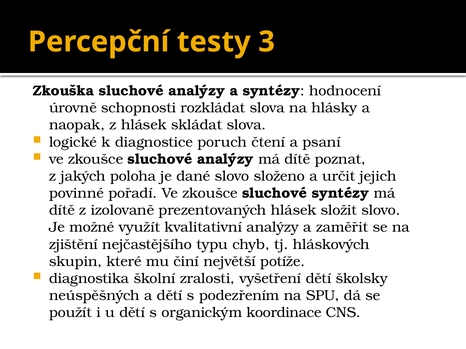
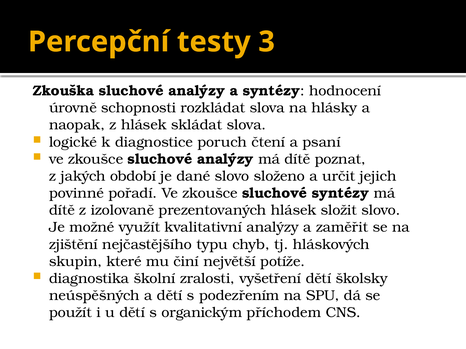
poloha: poloha -> období
koordinace: koordinace -> příchodem
